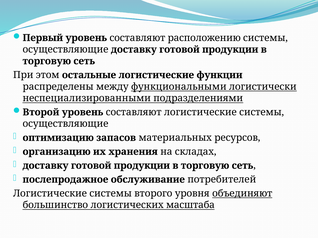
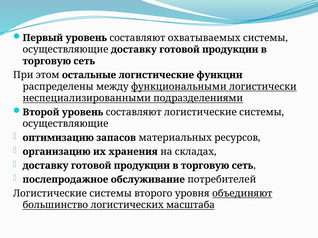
расположению: расположению -> охватываемых
